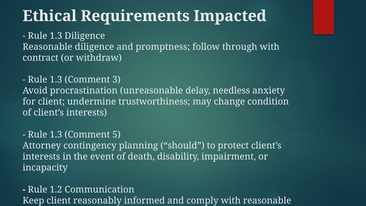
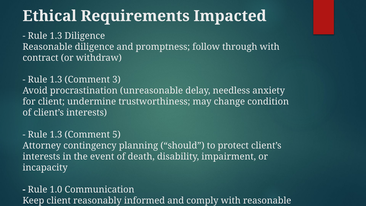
1.2: 1.2 -> 1.0
